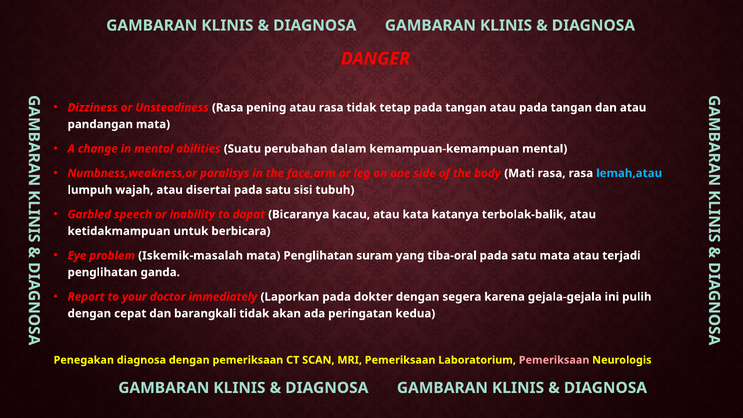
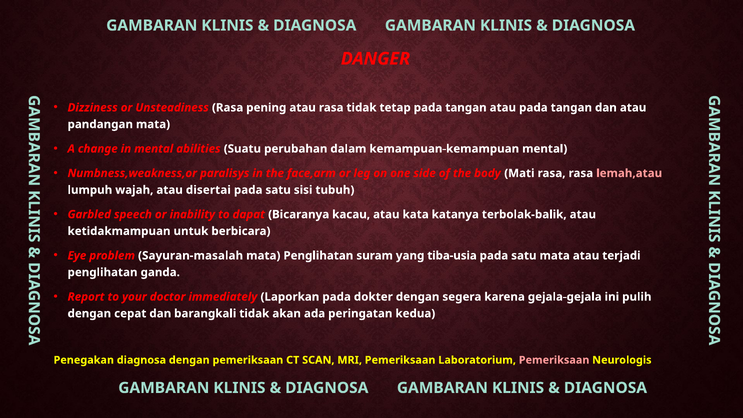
lemah,atau colour: light blue -> pink
Iskemik-masalah: Iskemik-masalah -> Sayuran-masalah
tiba-oral: tiba-oral -> tiba-usia
